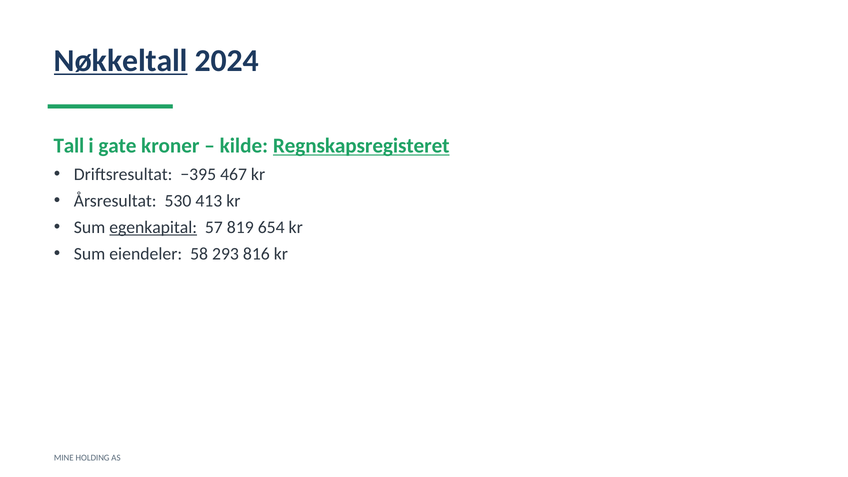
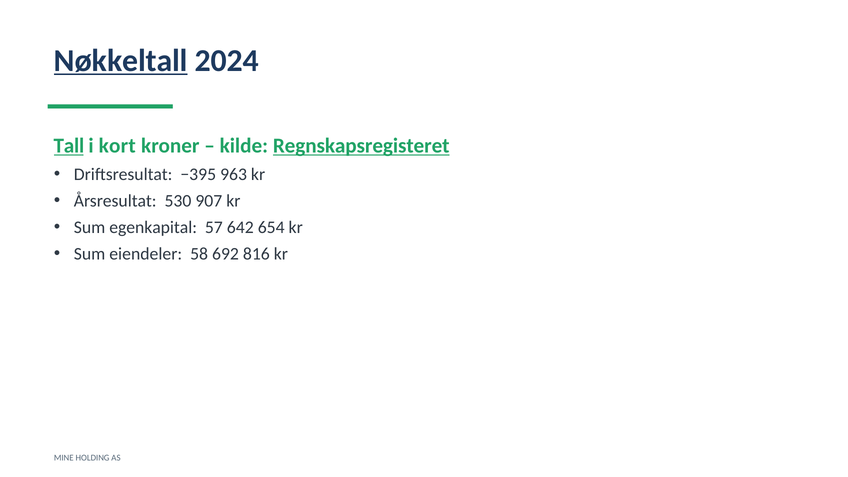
Tall underline: none -> present
gate: gate -> kort
467: 467 -> 963
413: 413 -> 907
egenkapital underline: present -> none
819: 819 -> 642
293: 293 -> 692
